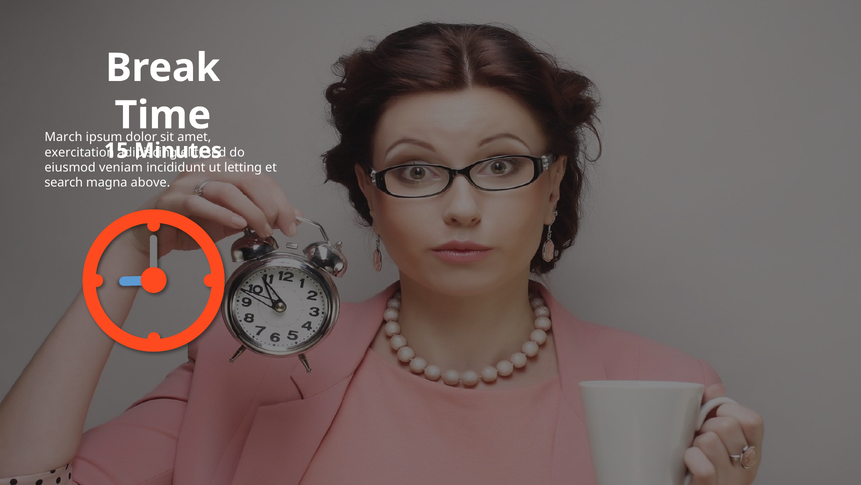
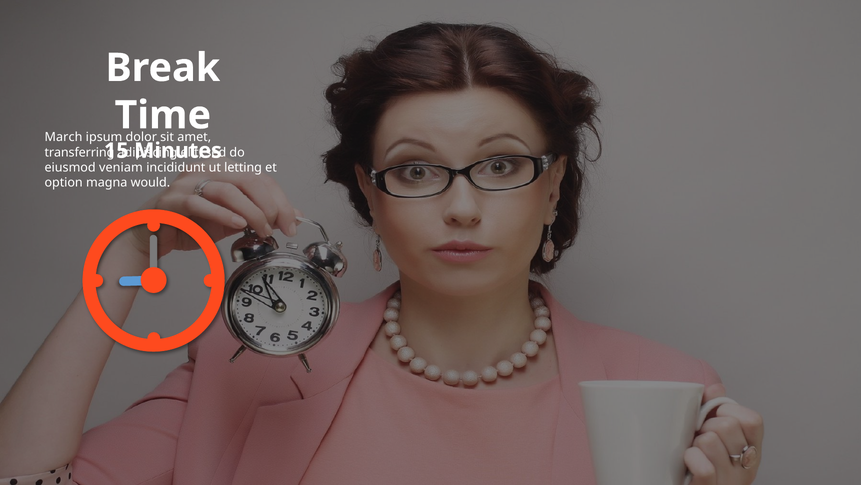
exercitation: exercitation -> transferring
search: search -> option
above: above -> would
